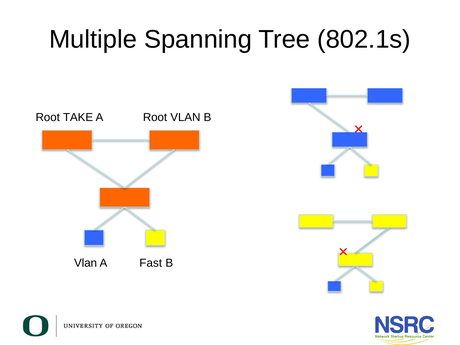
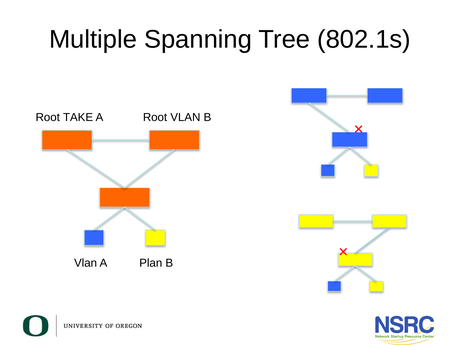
Fast: Fast -> Plan
